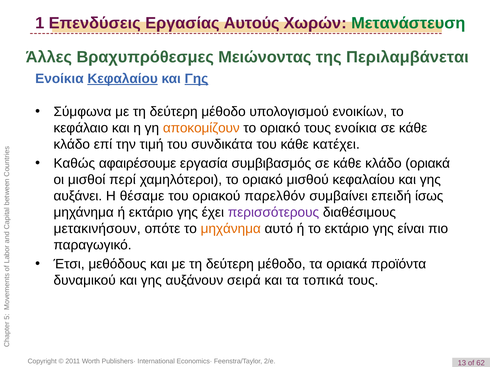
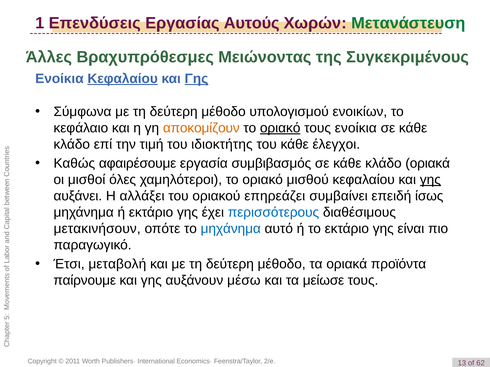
Περιλαμβάνεται: Περιλαμβάνεται -> Συγκεκριμένους
οριακό at (280, 128) underline: none -> present
συνδικάτα: συνδικάτα -> ιδιοκτήτης
κατέχει: κατέχει -> έλεγχοι
περί: περί -> όλες
γης at (430, 180) underline: none -> present
θέσαμε: θέσαμε -> αλλάξει
παρελθόν: παρελθόν -> επηρεάζει
περισσότερους colour: purple -> blue
μηχάνημα at (231, 229) colour: orange -> blue
μεθόδους: μεθόδους -> μεταβολή
δυναμικού: δυναμικού -> παίρνουμε
σειρά: σειρά -> μέσω
τοπικά: τοπικά -> μείωσε
